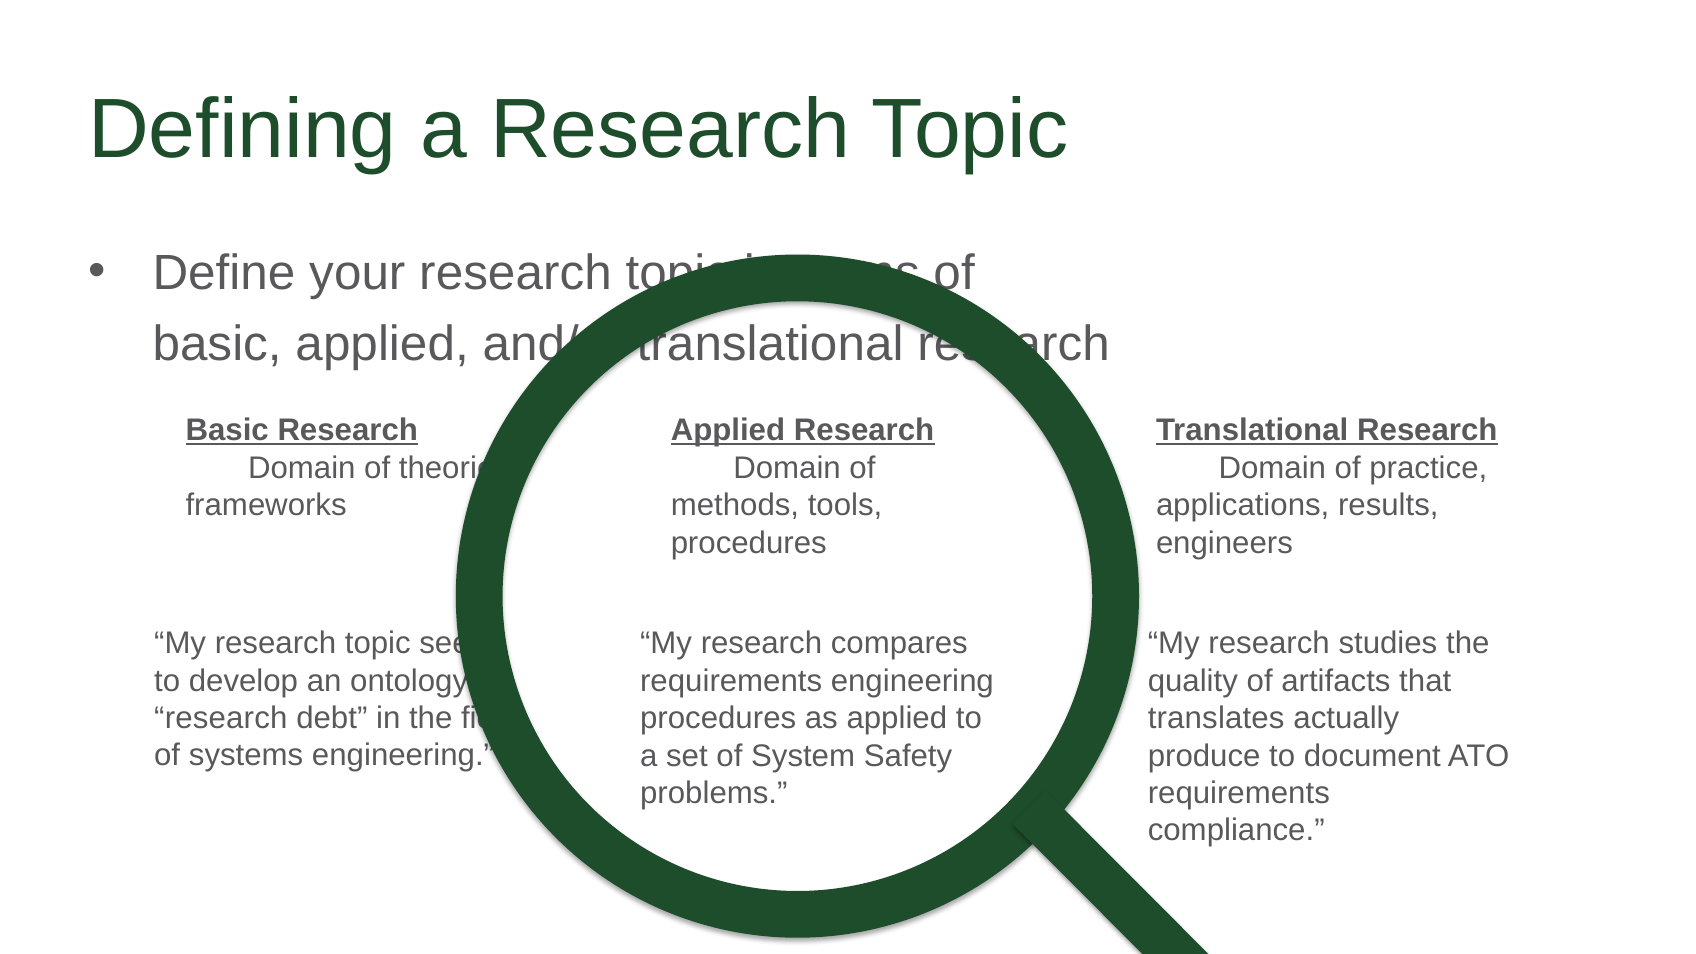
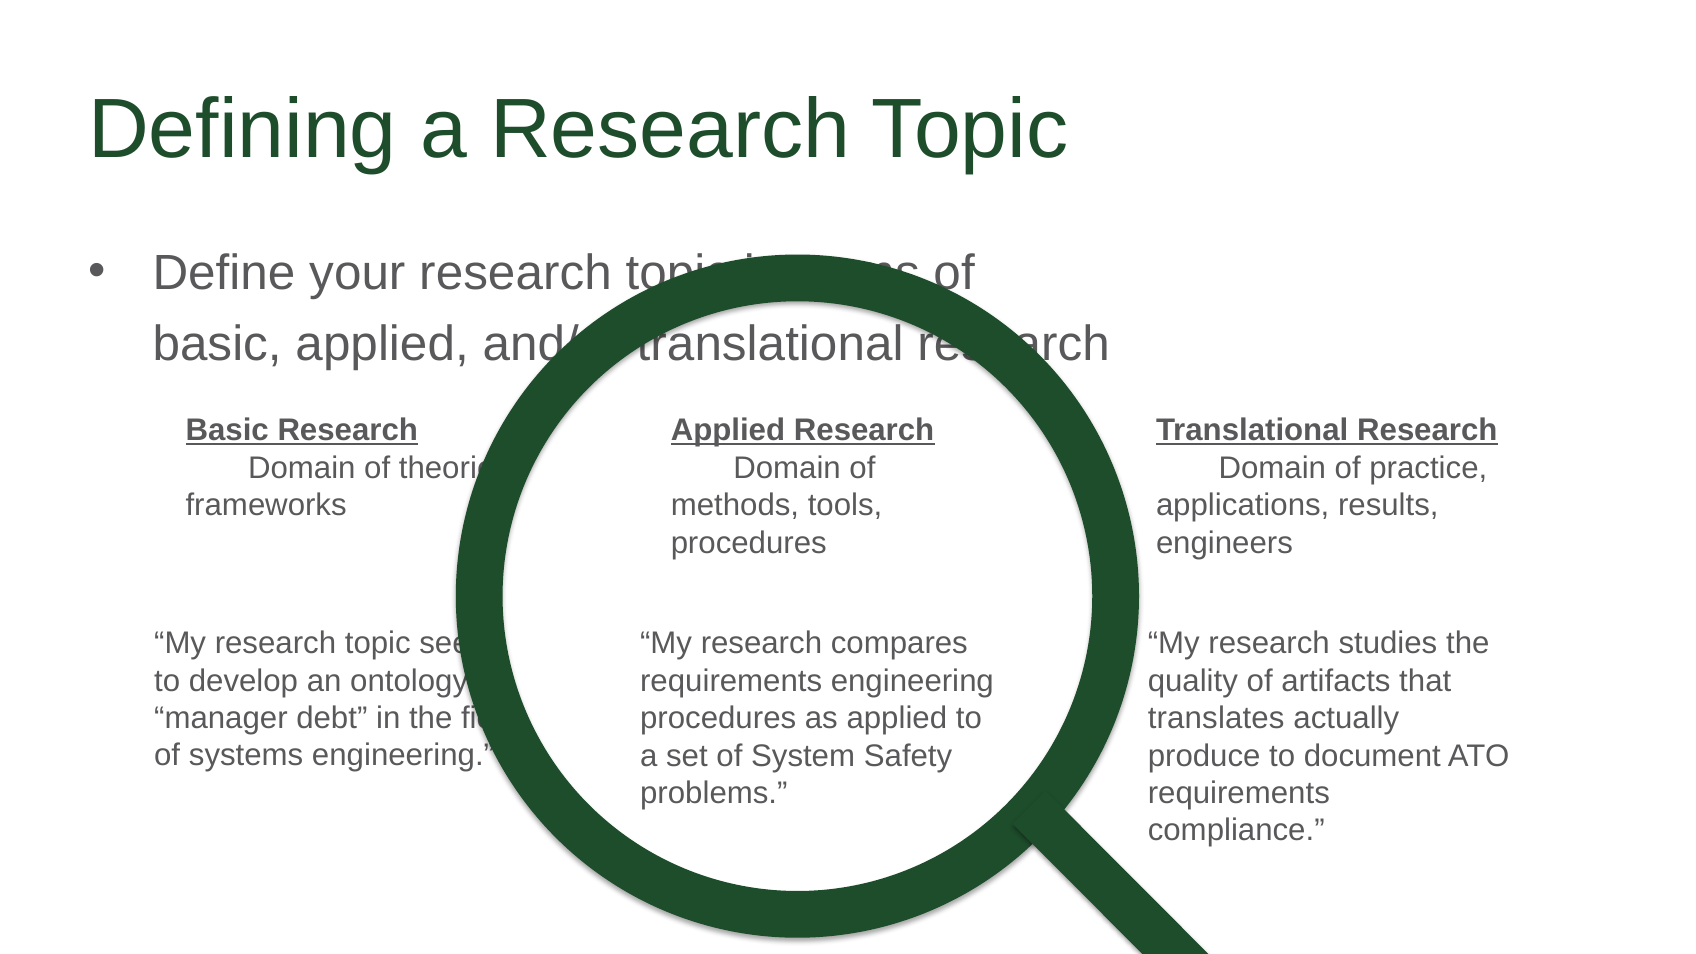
research at (221, 718): research -> manager
